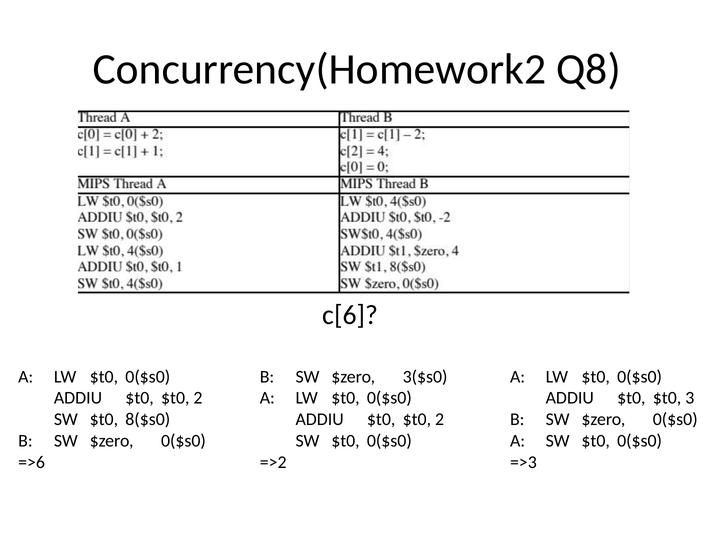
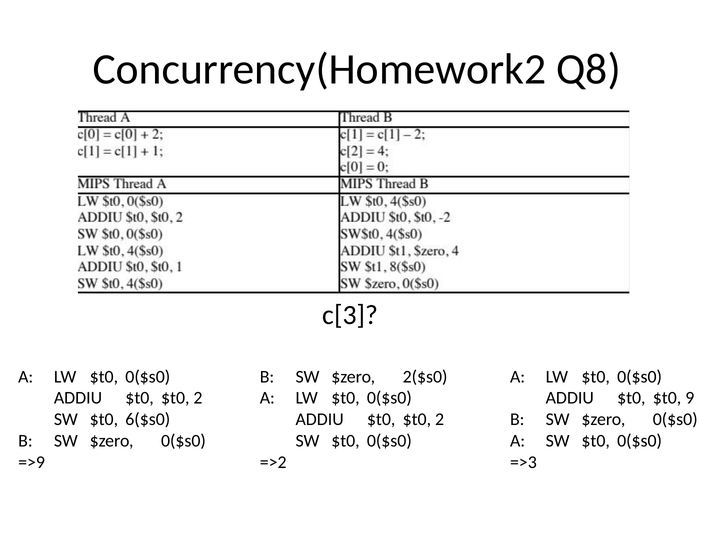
c[6: c[6 -> c[3
3($s0: 3($s0 -> 2($s0
3: 3 -> 9
8($s0: 8($s0 -> 6($s0
=>6: =>6 -> =>9
